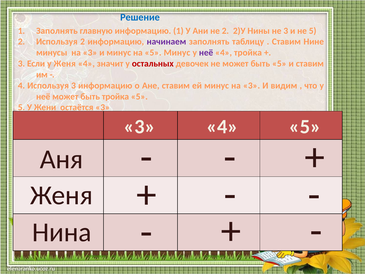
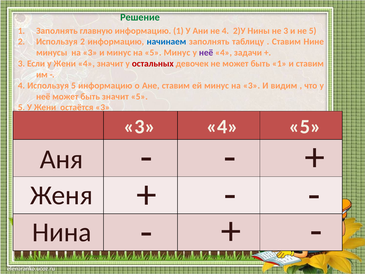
Решение colour: blue -> green
не 2: 2 -> 4
начинаем colour: purple -> blue
4 тройка: тройка -> задачи
Если у Женя: Женя -> Жени
быть 5: 5 -> 1
Используя 3: 3 -> 5
быть тройка: тройка -> значит
